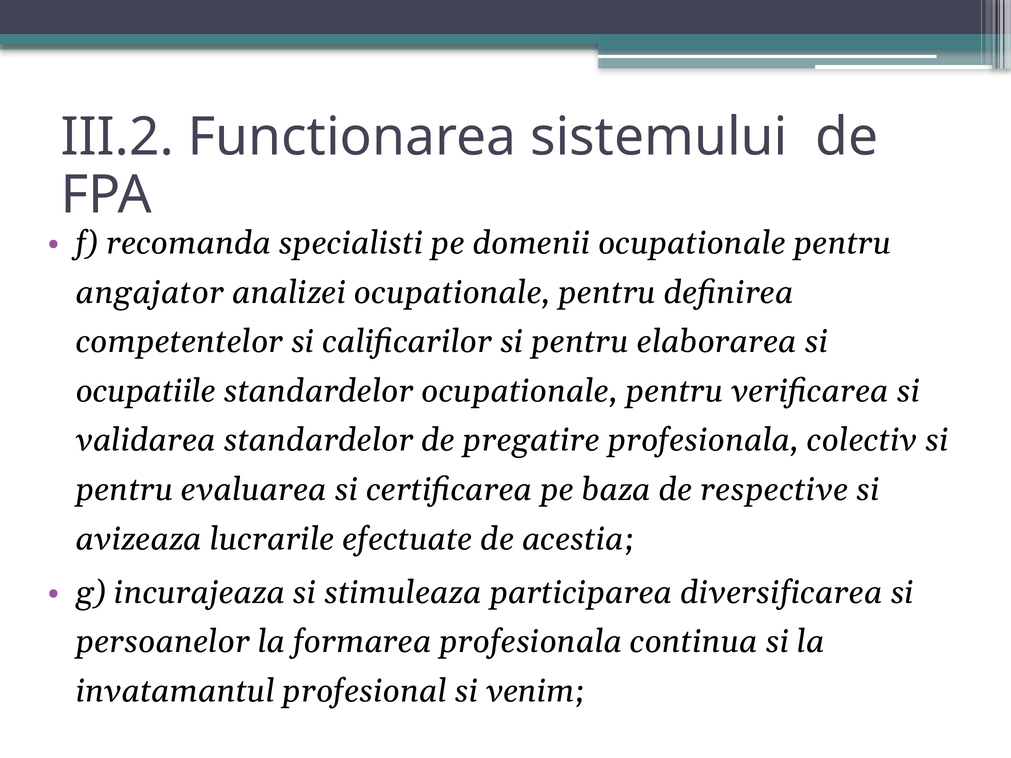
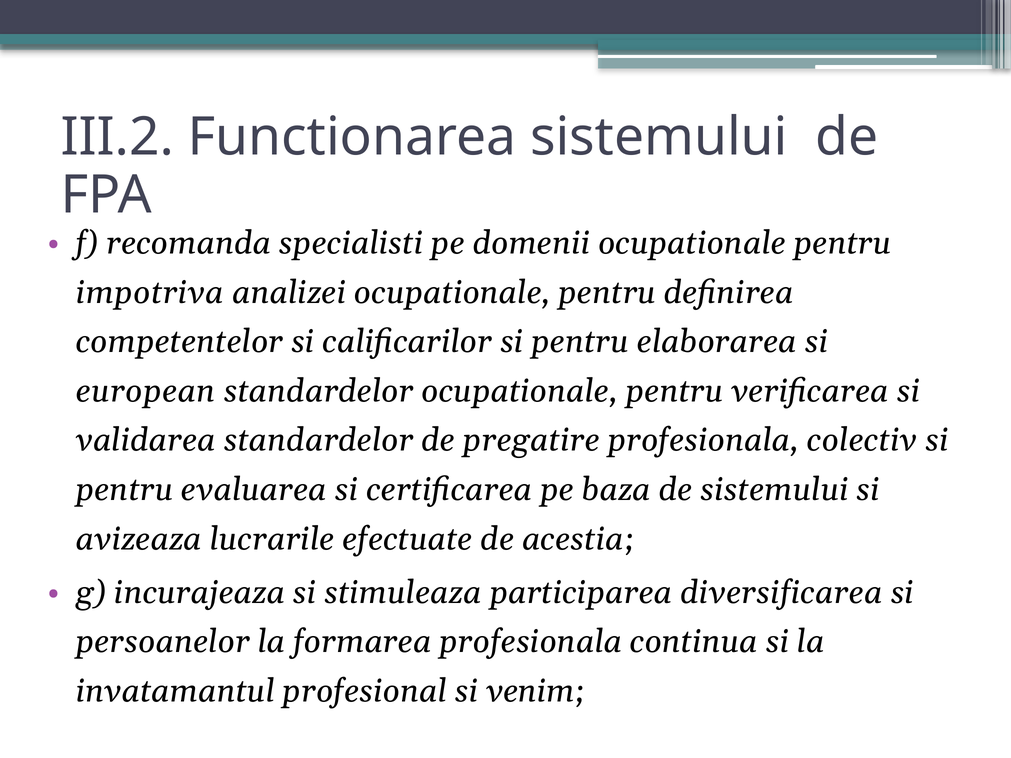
angajator: angajator -> impotriva
ocupatiile: ocupatiile -> european
de respective: respective -> sistemului
